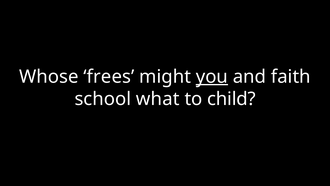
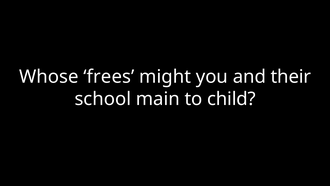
you underline: present -> none
faith: faith -> their
what: what -> main
